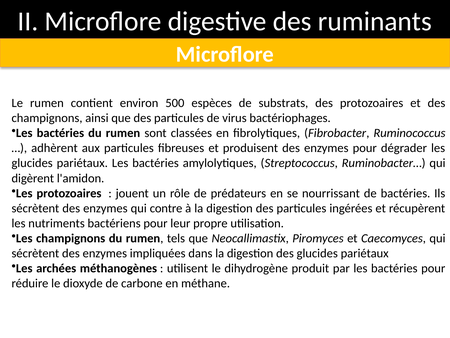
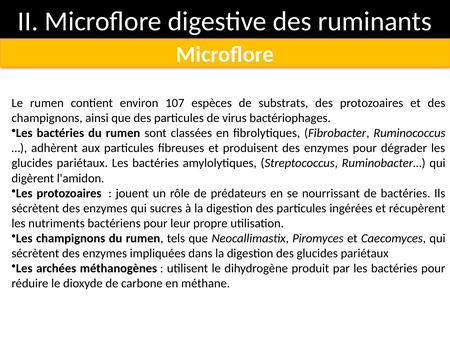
500: 500 -> 107
contre: contre -> sucres
